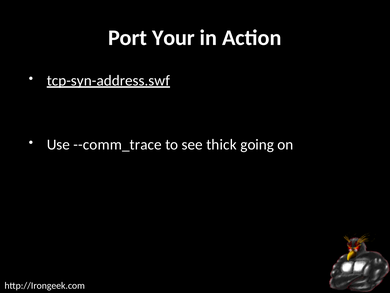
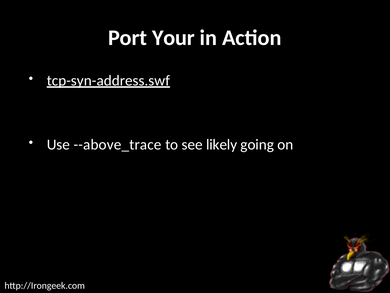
--comm_trace: --comm_trace -> --above_trace
thick: thick -> likely
